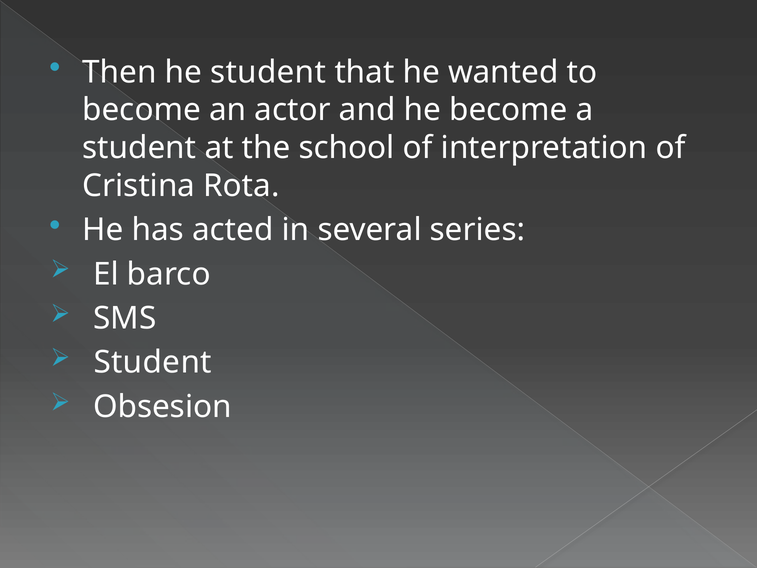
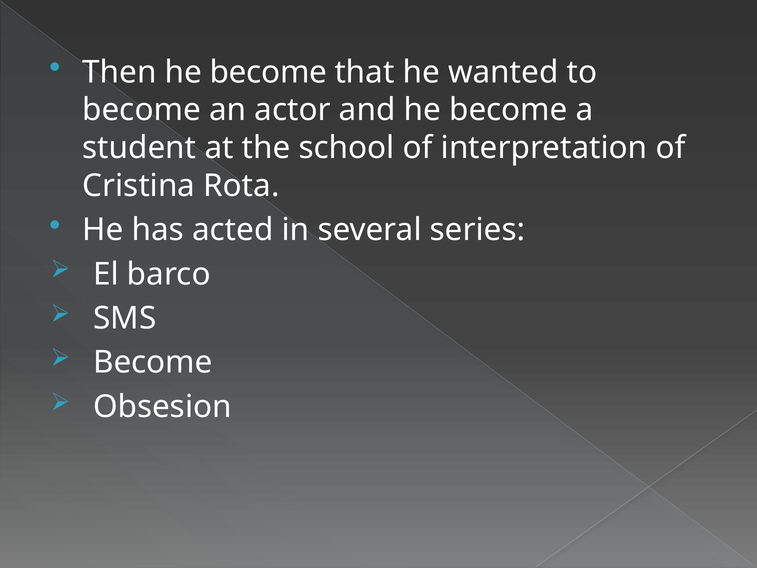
Then he student: student -> become
Student at (153, 362): Student -> Become
